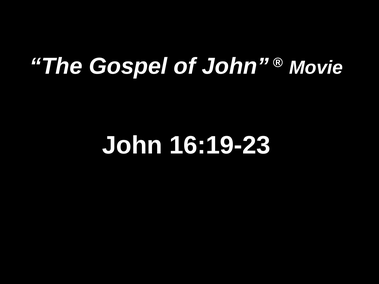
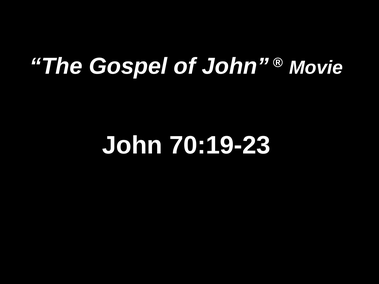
16:19-23: 16:19-23 -> 70:19-23
